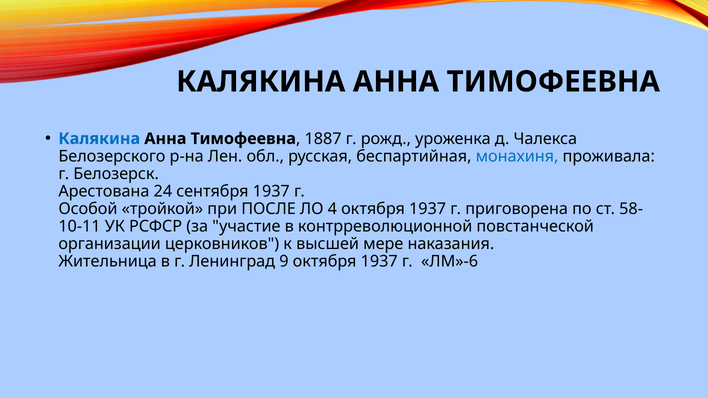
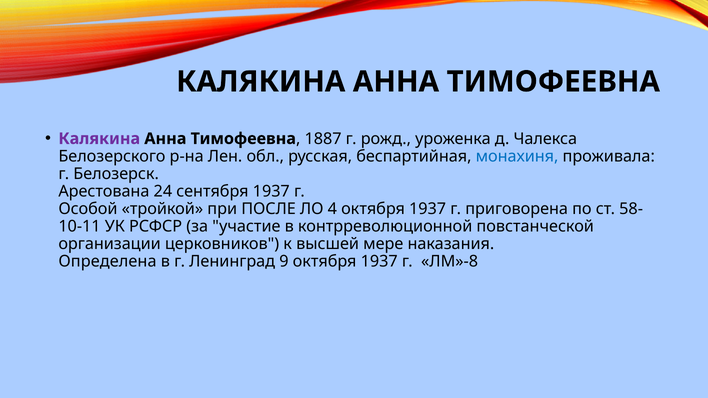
Калякина at (99, 139) colour: blue -> purple
Жительница: Жительница -> Определена
ЛМ»-6: ЛМ»-6 -> ЛМ»-8
